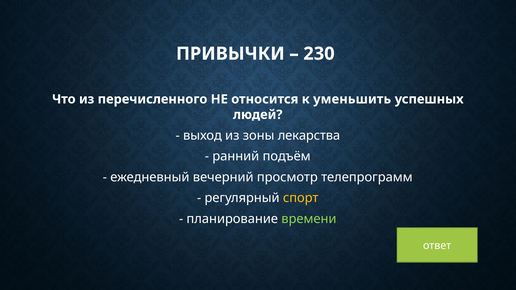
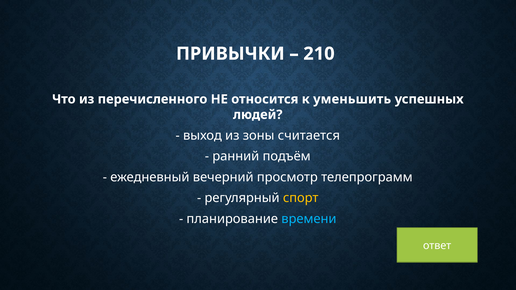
230: 230 -> 210
лекарства: лекарства -> считается
времени colour: light green -> light blue
